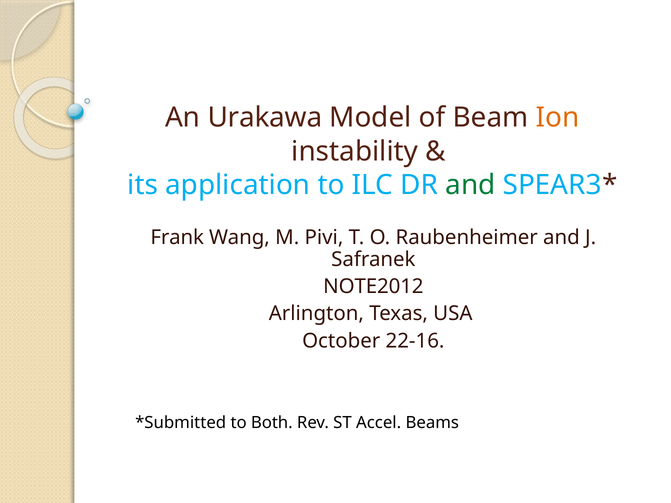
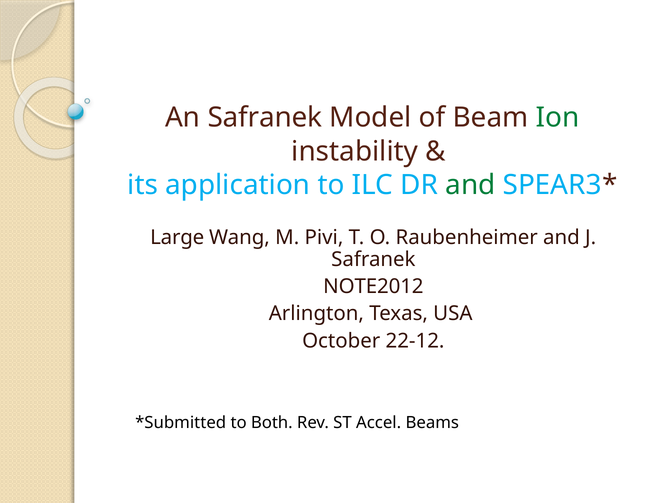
An Urakawa: Urakawa -> Safranek
Ion colour: orange -> green
Frank: Frank -> Large
22-16: 22-16 -> 22-12
